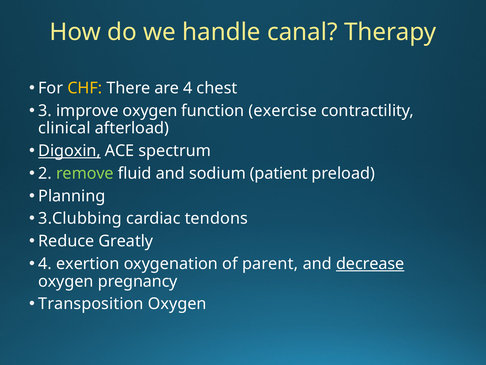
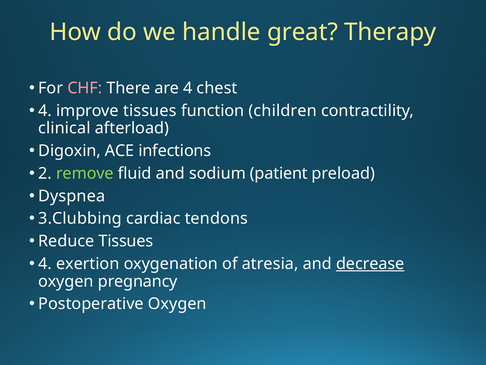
canal: canal -> great
CHF colour: yellow -> pink
3 at (45, 111): 3 -> 4
improve oxygen: oxygen -> tissues
exercise: exercise -> children
Digoxin underline: present -> none
spectrum: spectrum -> infections
Planning: Planning -> Dyspnea
Reduce Greatly: Greatly -> Tissues
parent: parent -> atresia
Transposition: Transposition -> Postoperative
